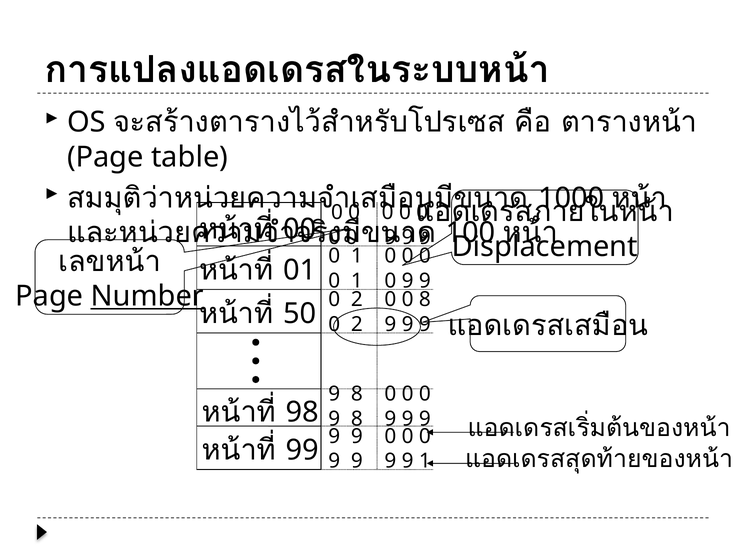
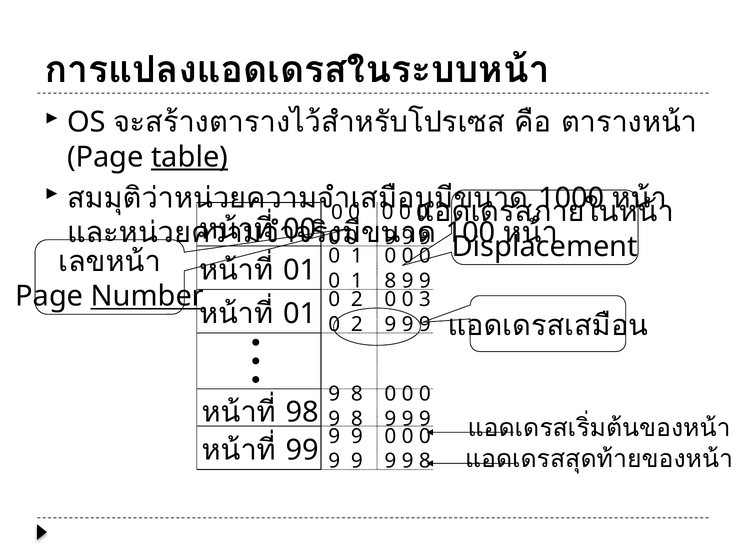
table underline: none -> present
0 at (390, 281): 0 -> 8
0 8: 8 -> 3
50 at (300, 314): 50 -> 01
1 at (425, 461): 1 -> 8
